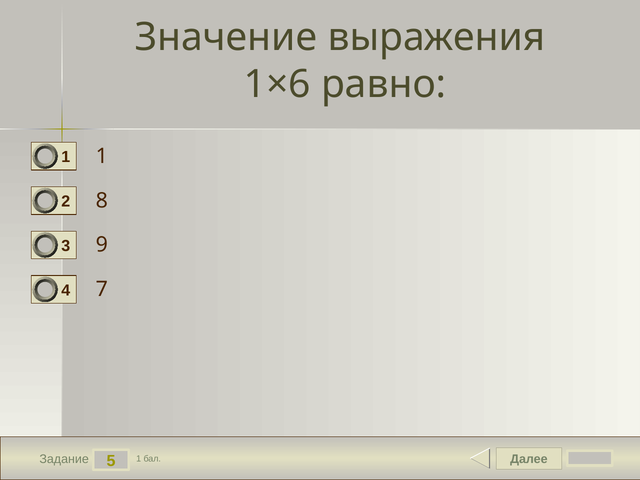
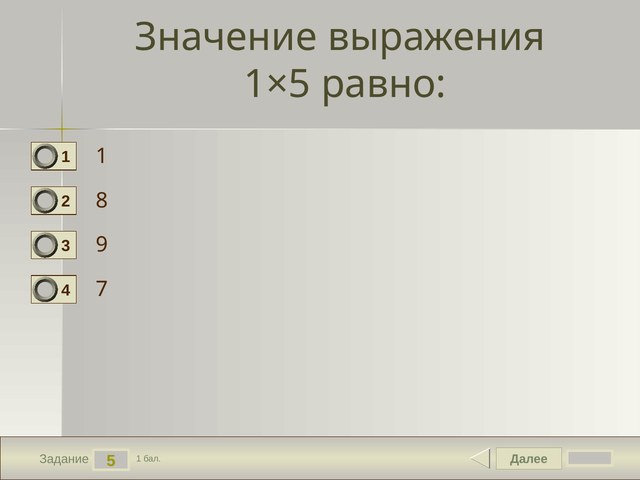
1×6: 1×6 -> 1×5
